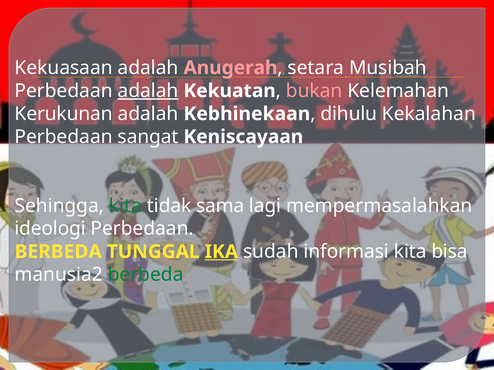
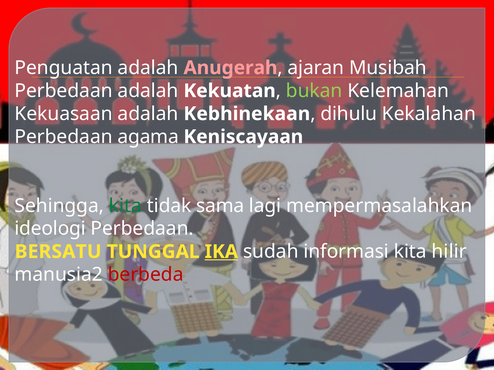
Kekuasaan: Kekuasaan -> Penguatan
setara: setara -> ajaran
adalah at (148, 91) underline: present -> none
bukan colour: pink -> light green
Kerukunan: Kerukunan -> Kekuasaan
sangat: sangat -> agama
BERBEDA at (58, 252): BERBEDA -> BERSATU
bisa: bisa -> hilir
berbeda at (146, 275) colour: green -> red
